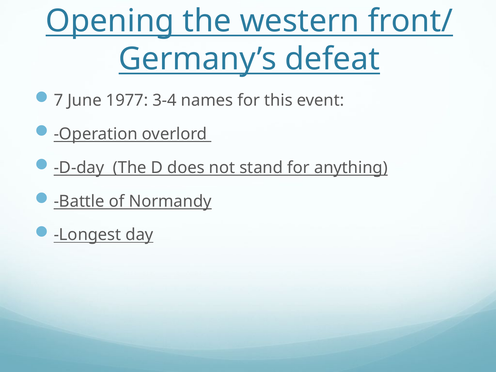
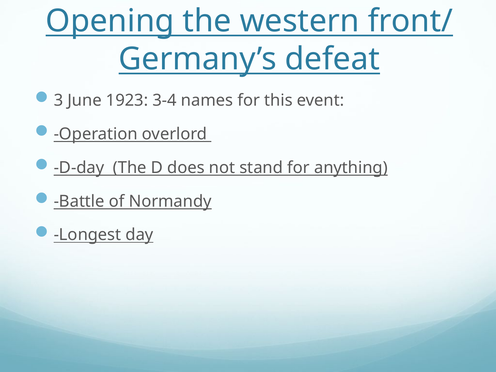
7: 7 -> 3
1977: 1977 -> 1923
